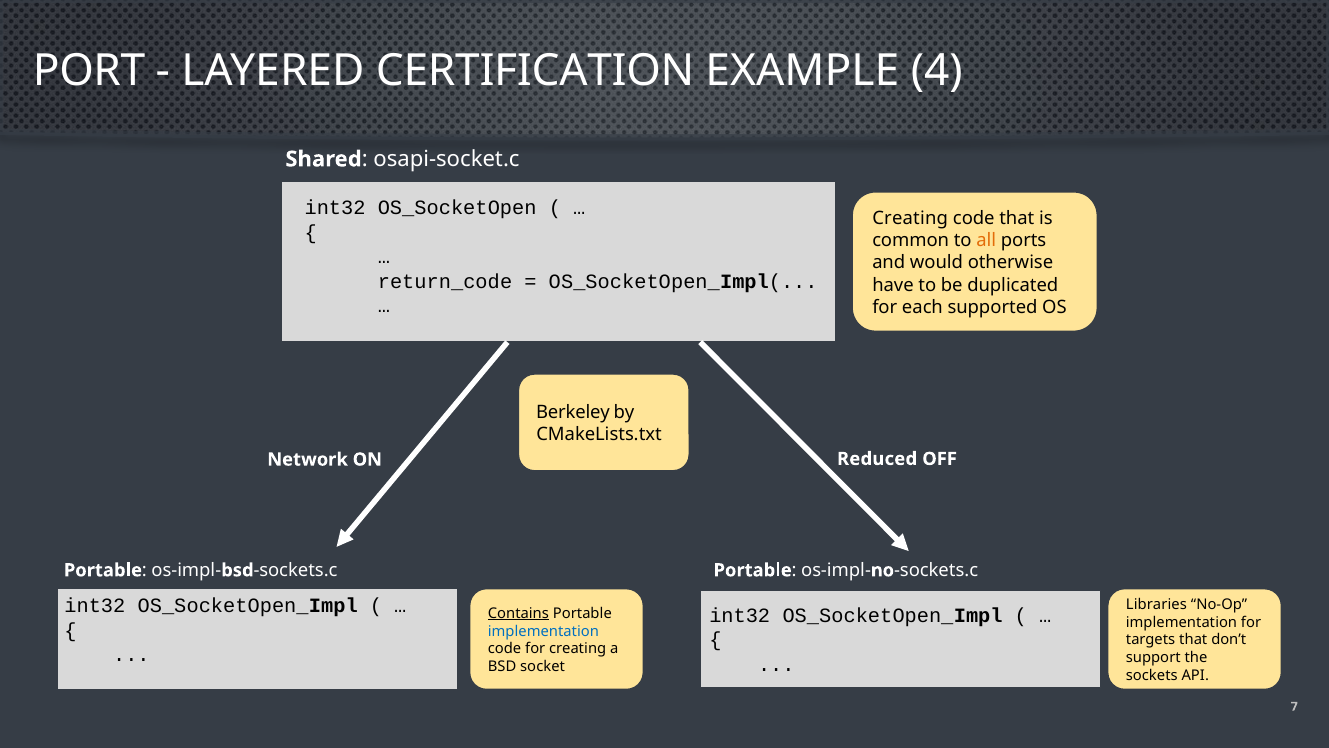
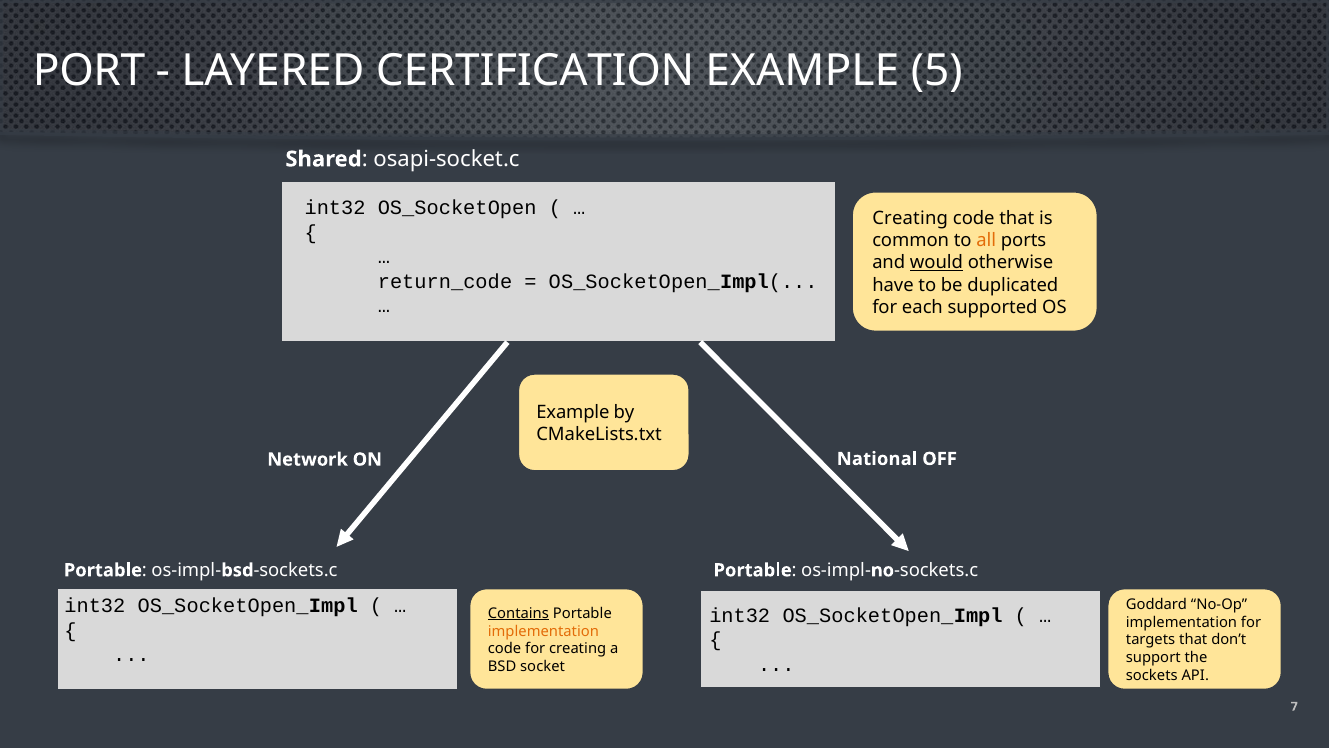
4: 4 -> 5
would underline: none -> present
Berkeley at (573, 412): Berkeley -> Example
Reduced: Reduced -> National
Libraries: Libraries -> Goddard
implementation at (543, 631) colour: blue -> orange
